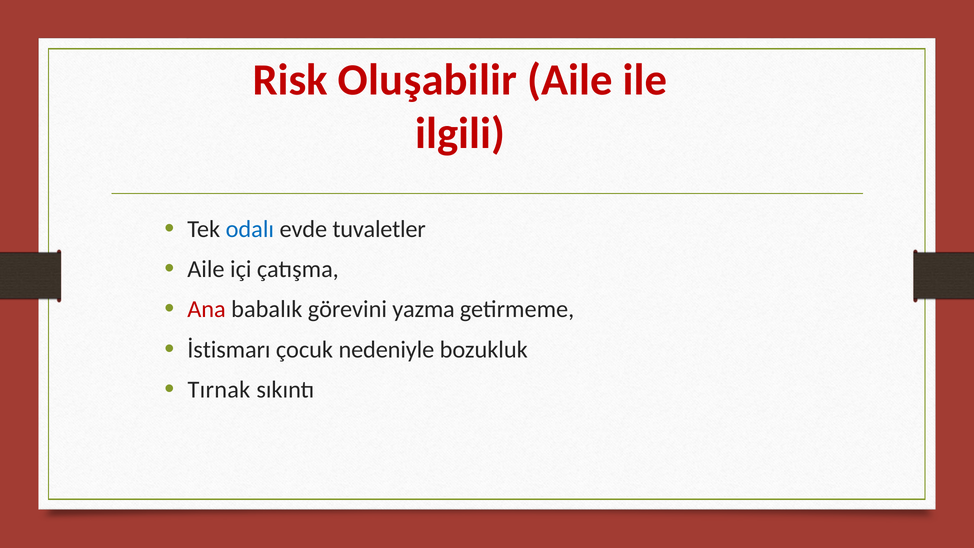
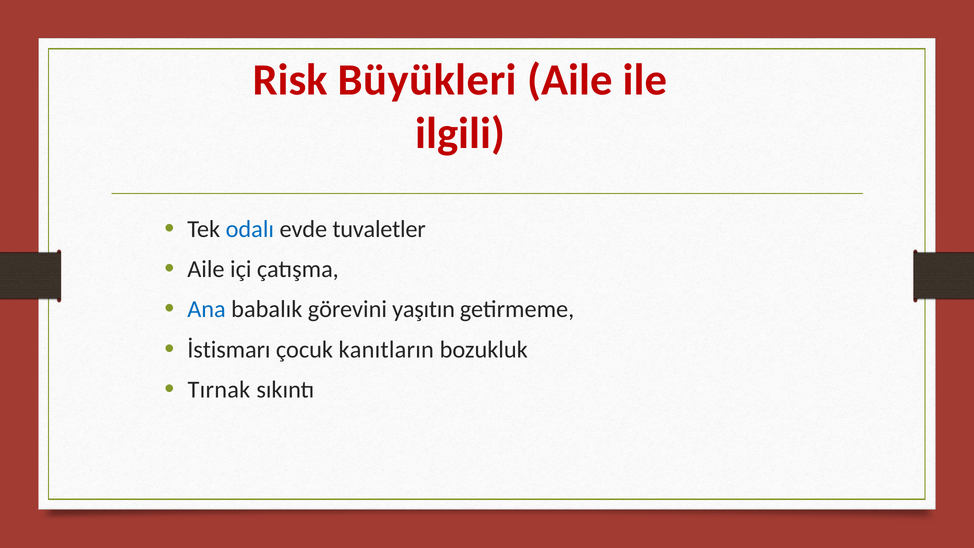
Oluşabilir: Oluşabilir -> Büyükleri
Ana colour: red -> blue
yazma: yazma -> yaşıtın
nedeniyle: nedeniyle -> kanıtların
